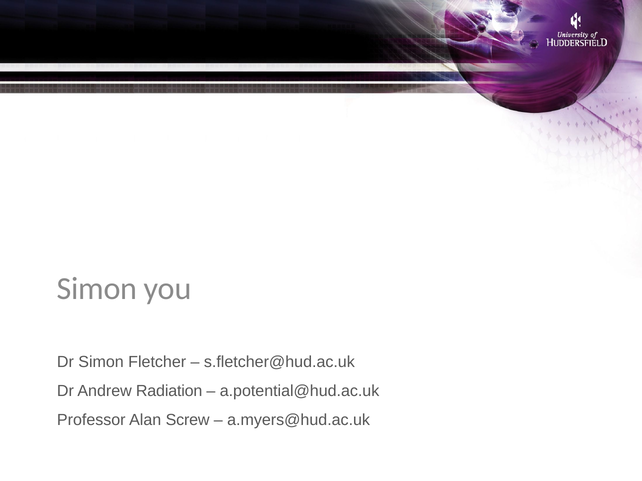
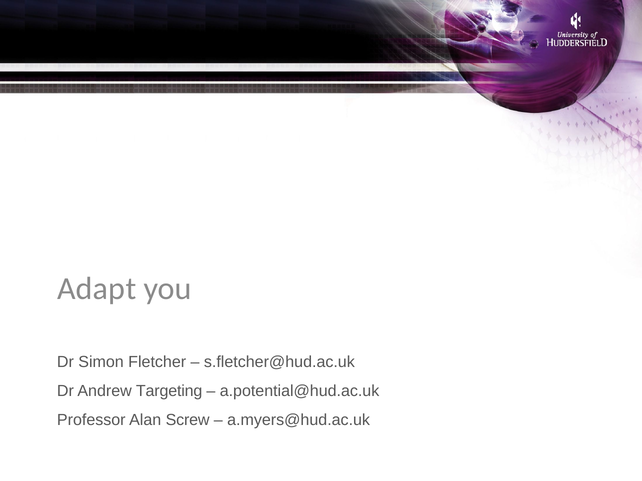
Simon at (97, 289): Simon -> Adapt
Radiation: Radiation -> Targeting
